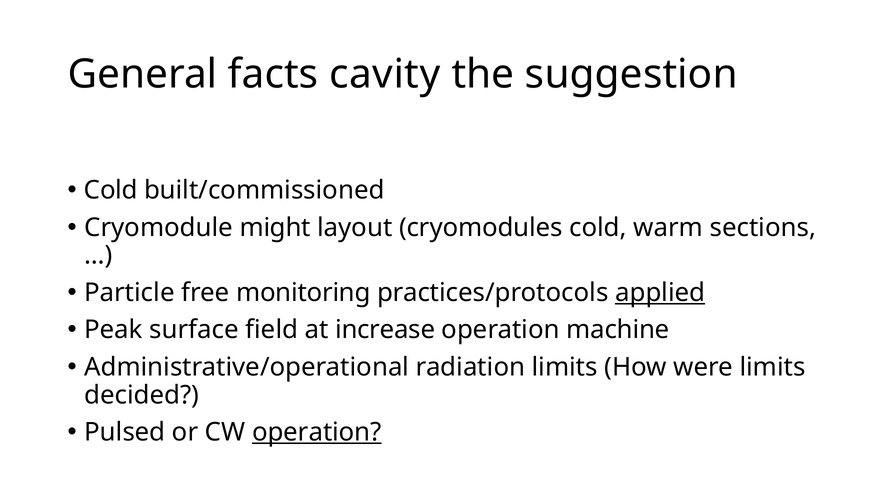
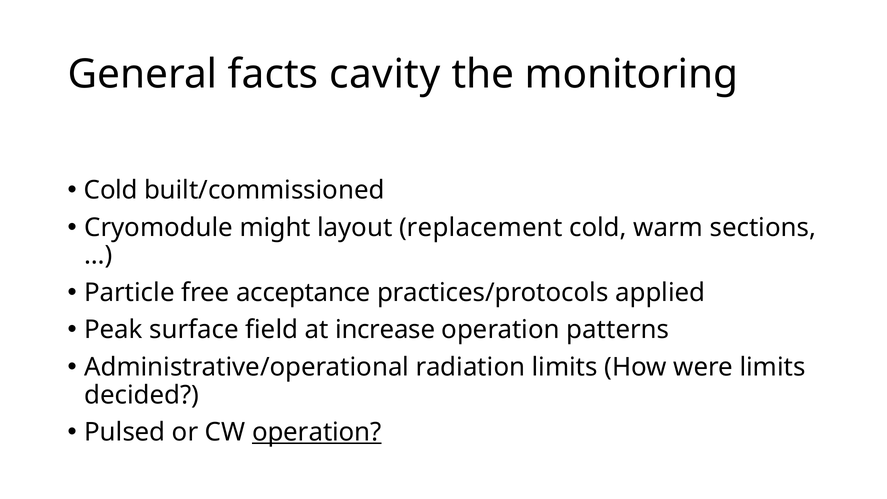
suggestion: suggestion -> monitoring
cryomodules: cryomodules -> replacement
monitoring: monitoring -> acceptance
applied underline: present -> none
machine: machine -> patterns
